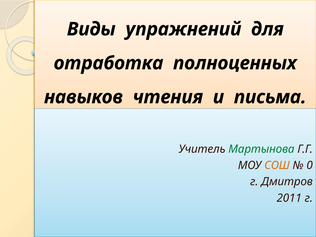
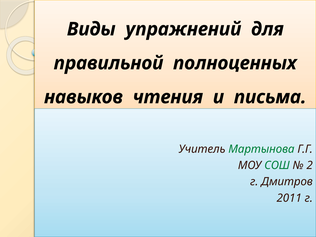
отработка: отработка -> правильной
СОШ colour: orange -> green
0: 0 -> 2
